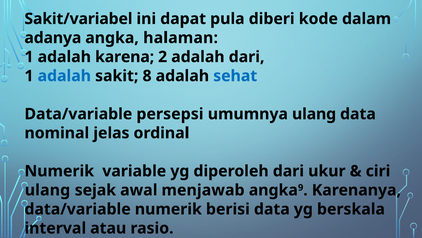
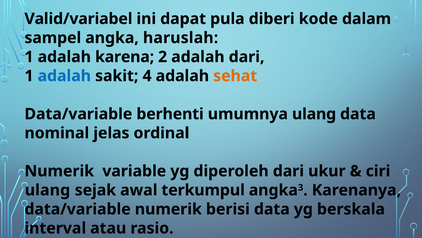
Sakit/variabel: Sakit/variabel -> Valid/variabel
adanya: adanya -> sampel
halaman: halaman -> haruslah
8: 8 -> 4
sehat colour: blue -> orange
persepsi: persepsi -> berhenti
menjawab: menjawab -> terkumpul
9: 9 -> 3
